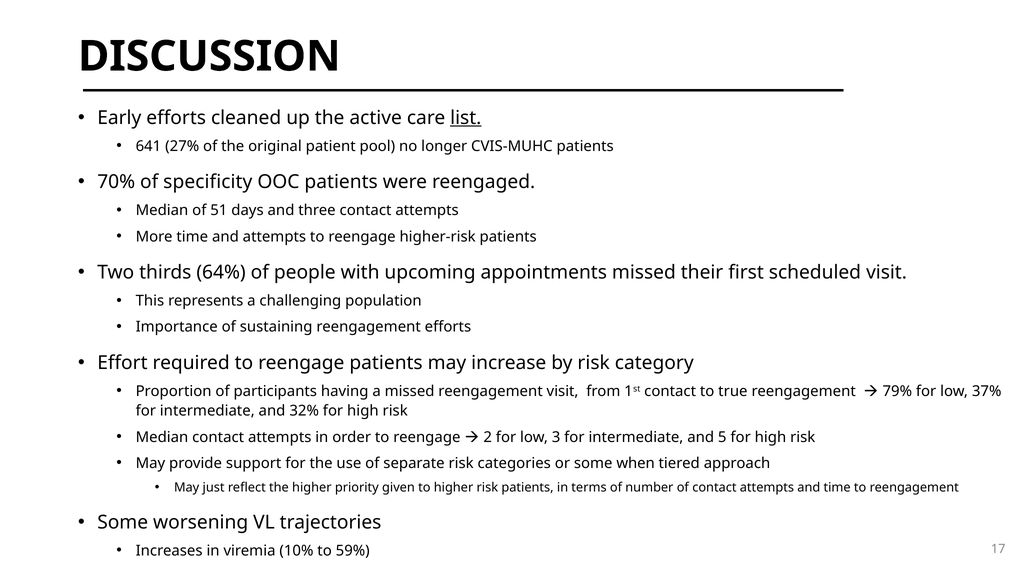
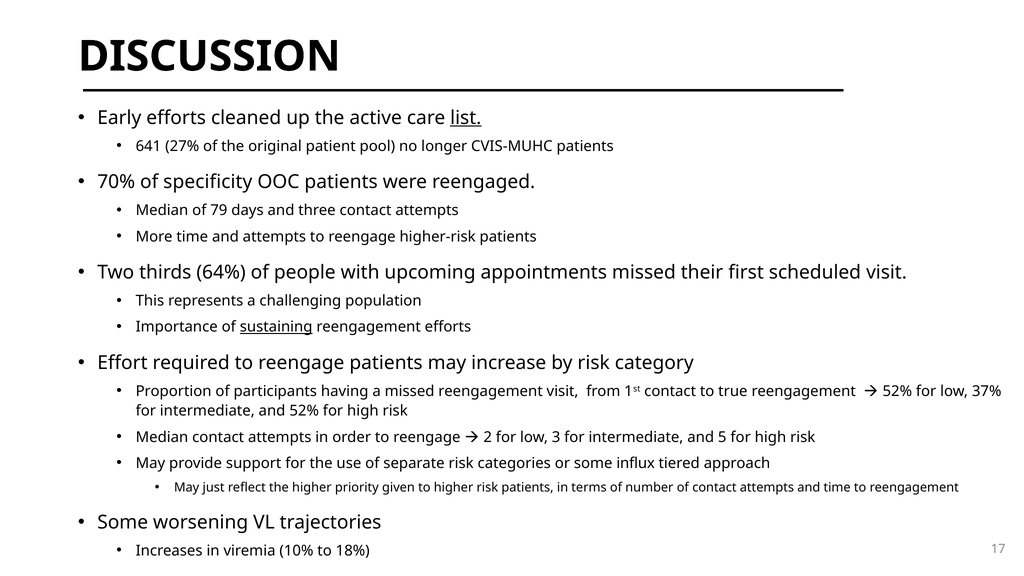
51: 51 -> 79
sustaining underline: none -> present
79% at (897, 391): 79% -> 52%
and 32%: 32% -> 52%
when: when -> influx
59%: 59% -> 18%
